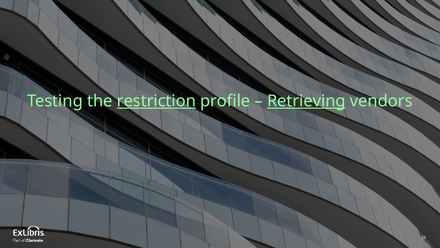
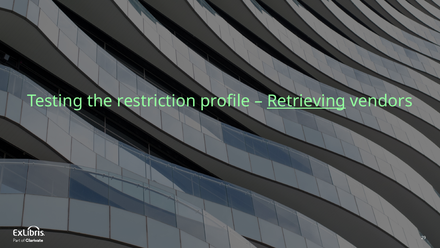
restriction underline: present -> none
